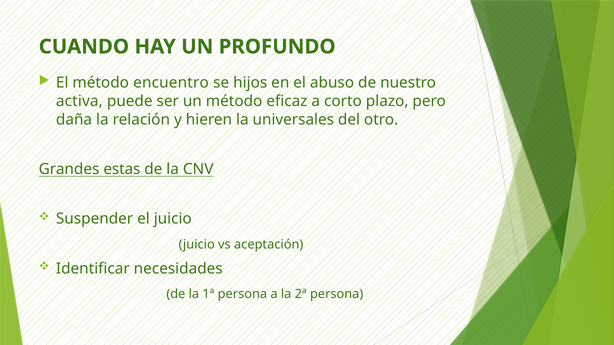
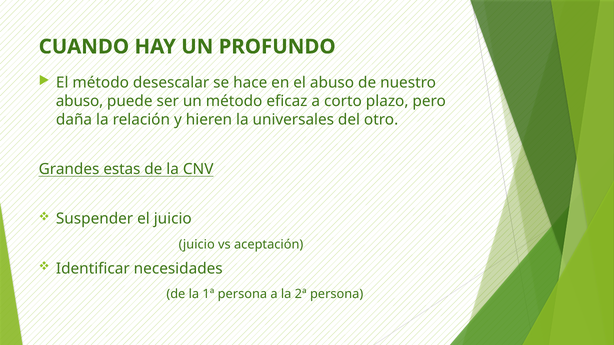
encuentro: encuentro -> desescalar
hijos: hijos -> hace
activa at (79, 101): activa -> abuso
